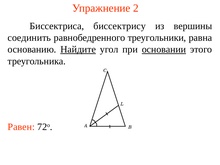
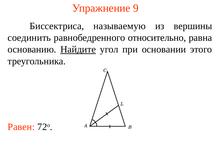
2: 2 -> 9
биссектрису: биссектрису -> называемую
треугольники: треугольники -> относительно
основании underline: present -> none
